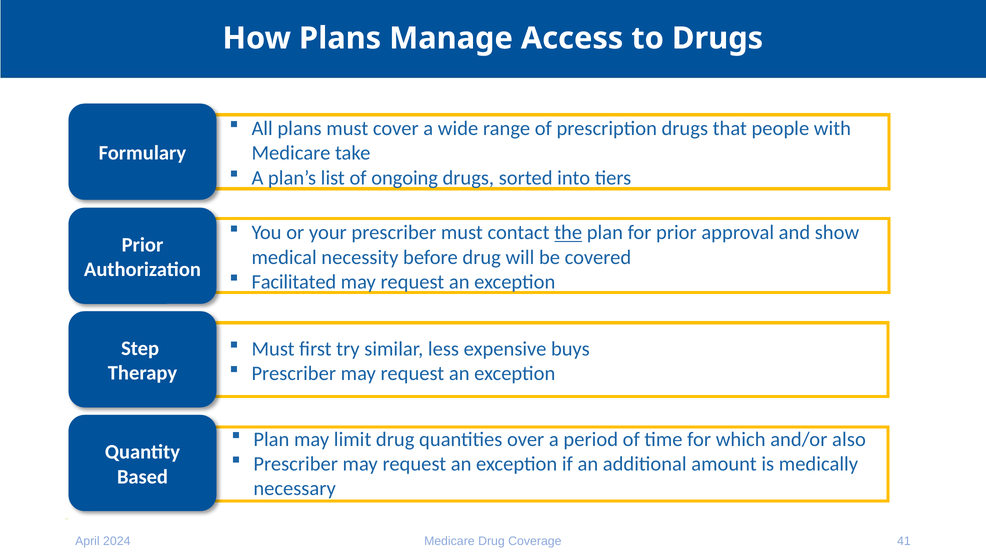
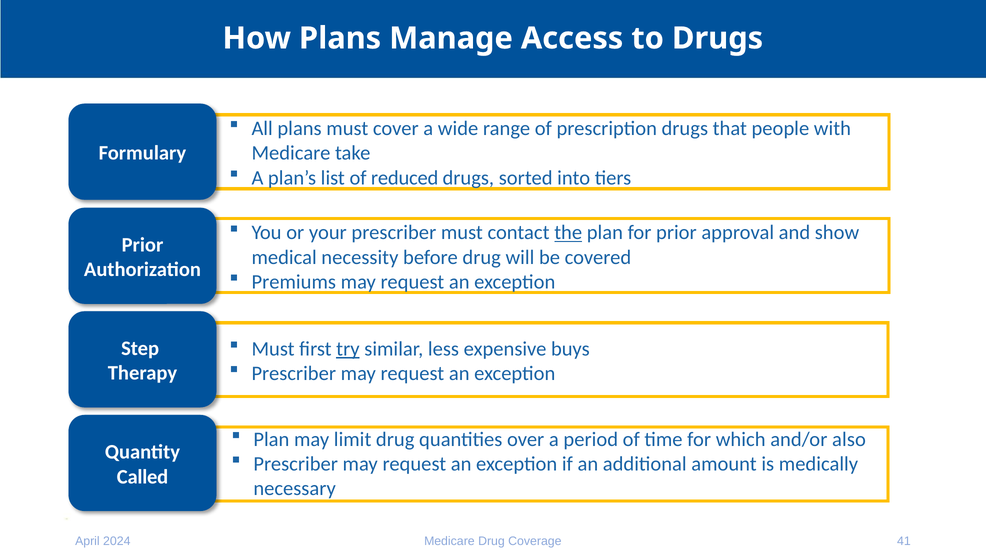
ongoing: ongoing -> reduced
Facilitated: Facilitated -> Premiums
try underline: none -> present
Based: Based -> Called
